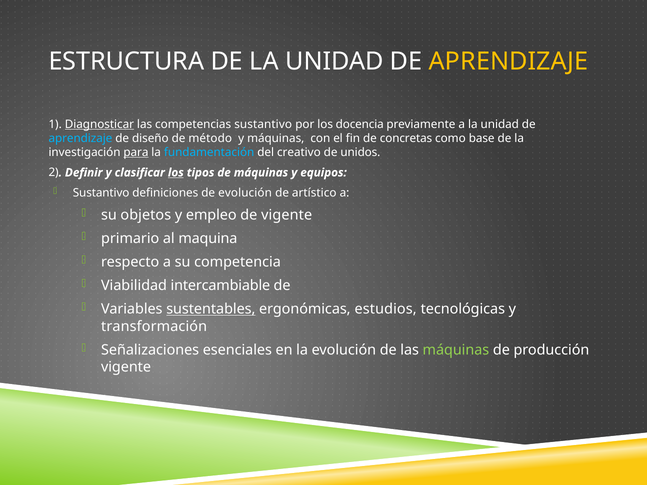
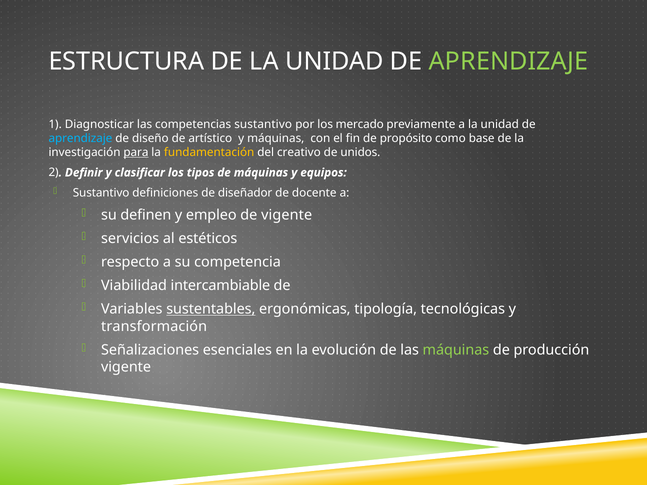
APRENDIZAJE at (508, 62) colour: yellow -> light green
Diagnosticar underline: present -> none
docencia: docencia -> mercado
método: método -> artístico
concretas: concretas -> propósito
fundamentación colour: light blue -> yellow
los at (176, 173) underline: present -> none
de evolución: evolución -> diseñador
artístico: artístico -> docente
objetos: objetos -> definen
primario: primario -> servicios
maquina: maquina -> estéticos
estudios: estudios -> tipología
